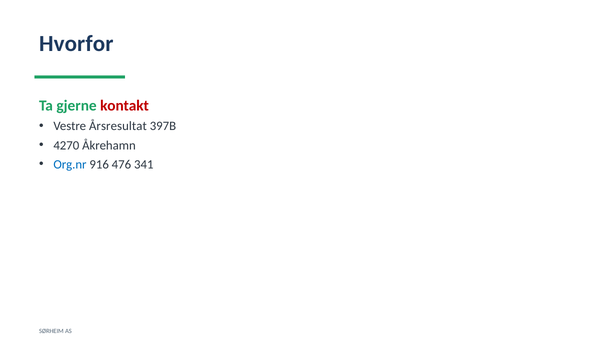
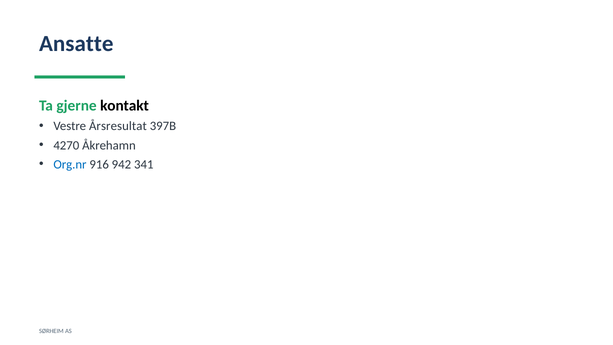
Hvorfor: Hvorfor -> Ansatte
kontakt colour: red -> black
476: 476 -> 942
